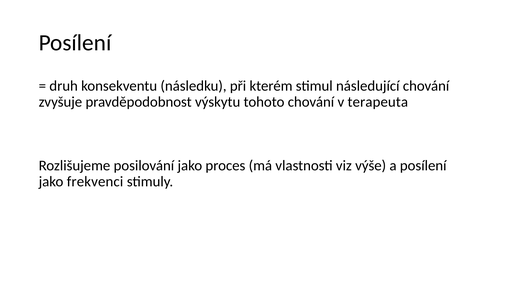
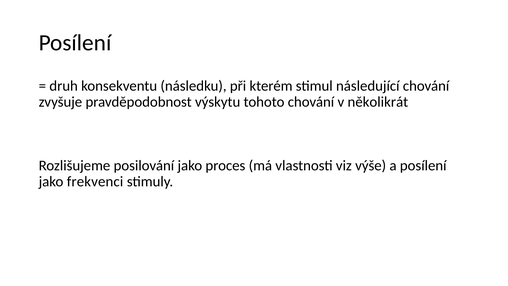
terapeuta: terapeuta -> několikrát
